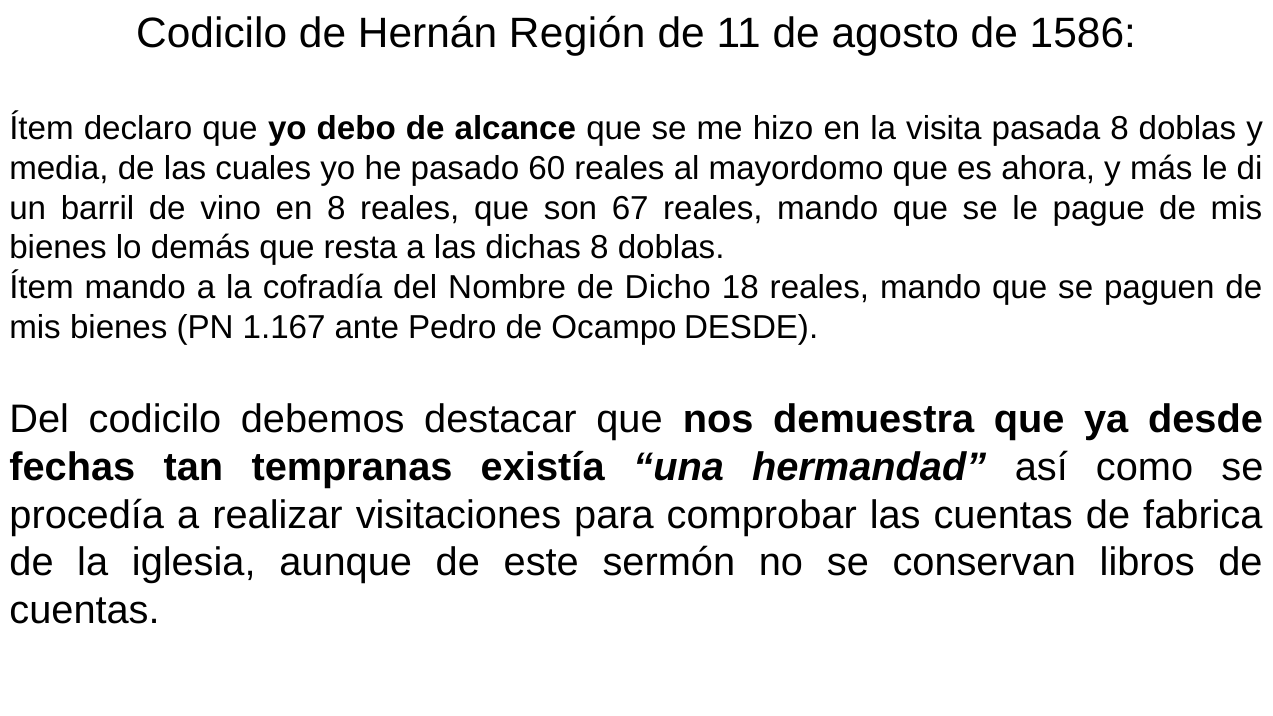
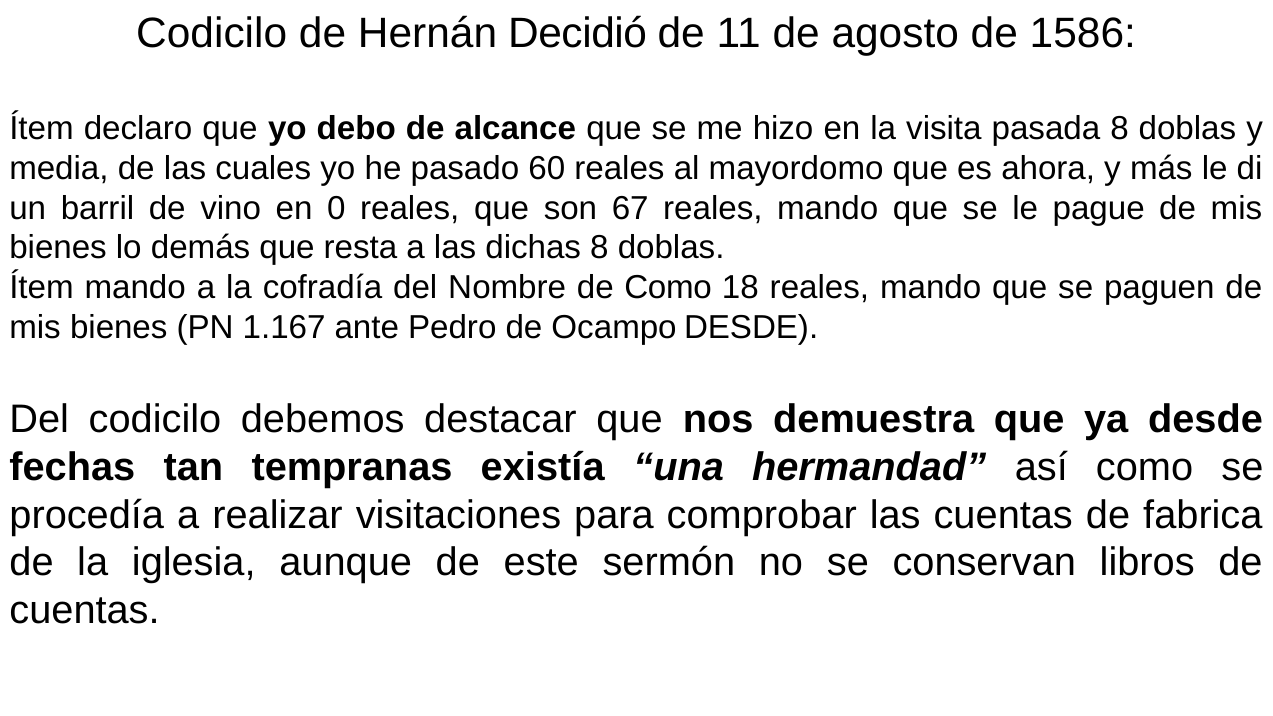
Región: Región -> Decidió
en 8: 8 -> 0
de Dicho: Dicho -> Como
